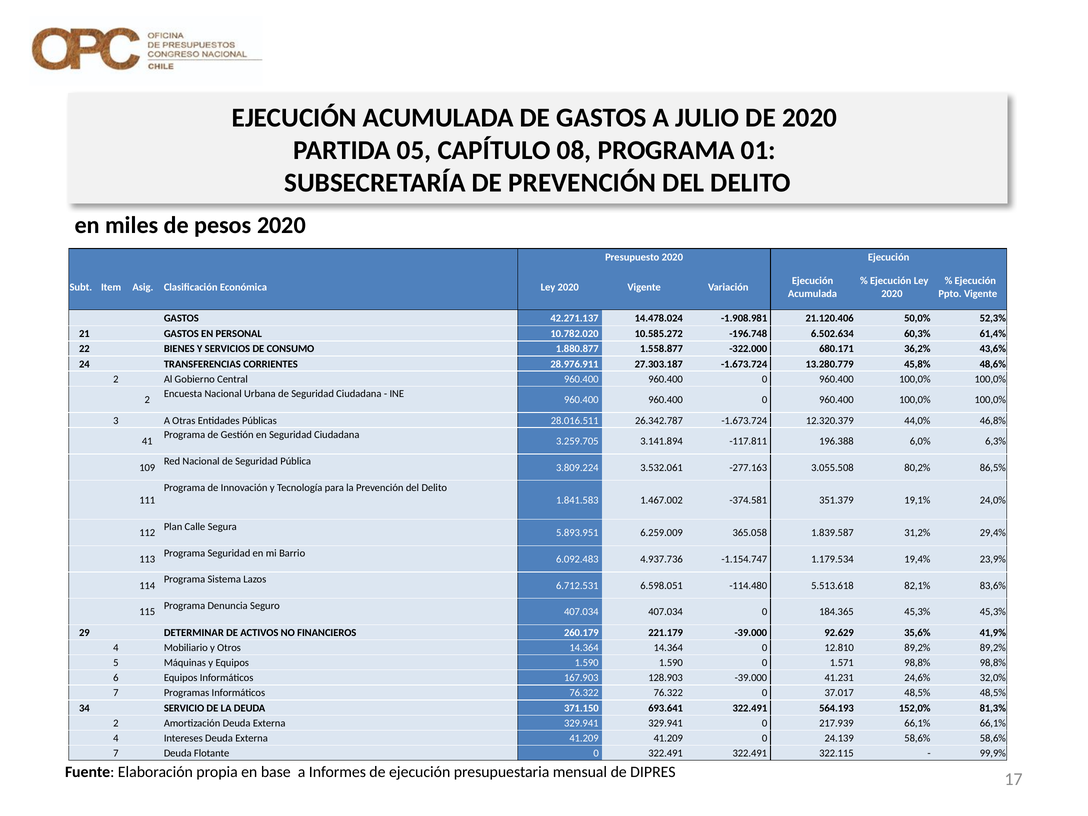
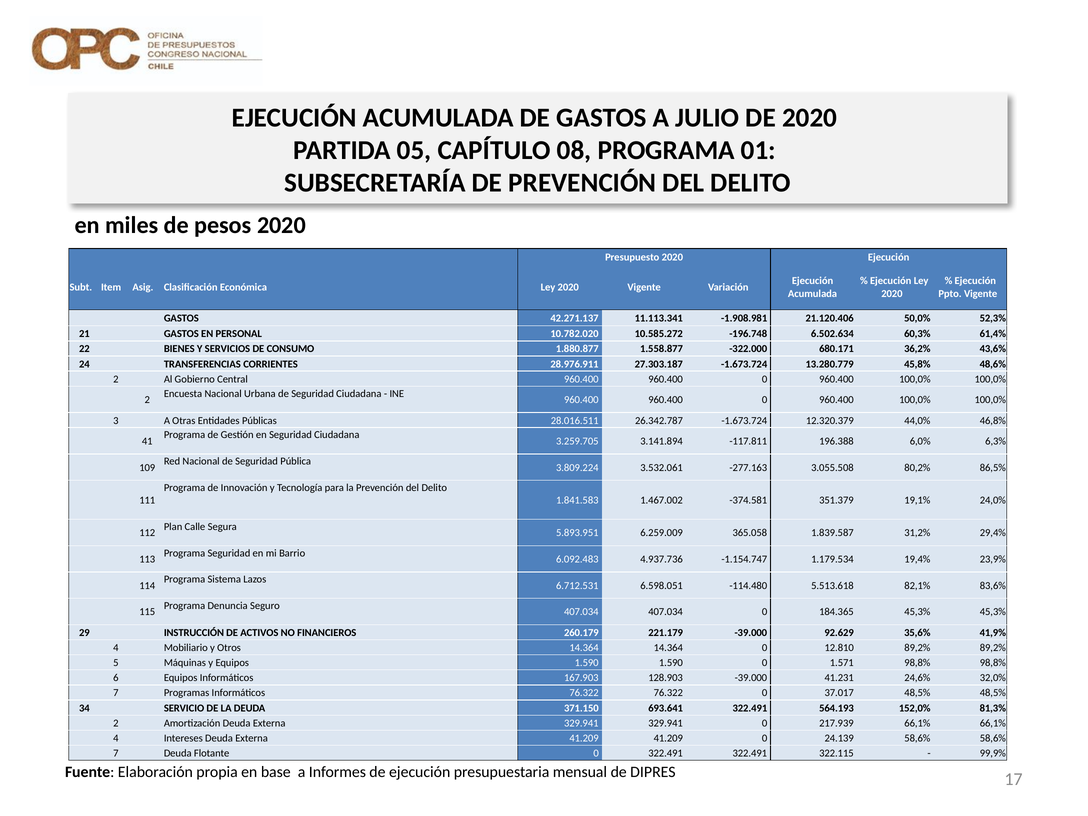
14.478.024: 14.478.024 -> 11.113.341
DETERMINAR: DETERMINAR -> INSTRUCCIÓN
